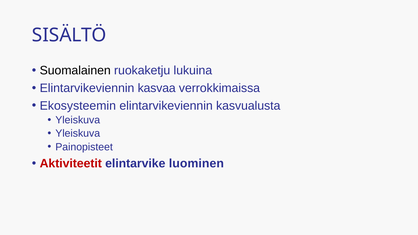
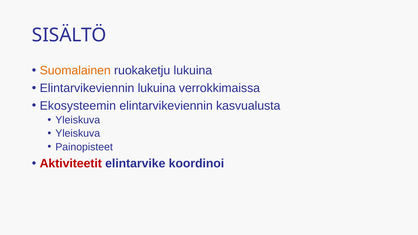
Suomalainen colour: black -> orange
Elintarvikeviennin kasvaa: kasvaa -> lukuina
luominen: luominen -> koordinoi
